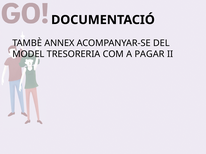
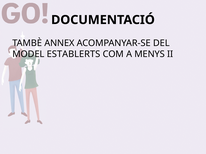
TRESORERIA: TRESORERIA -> ESTABLERTS
PAGAR: PAGAR -> MENYS
